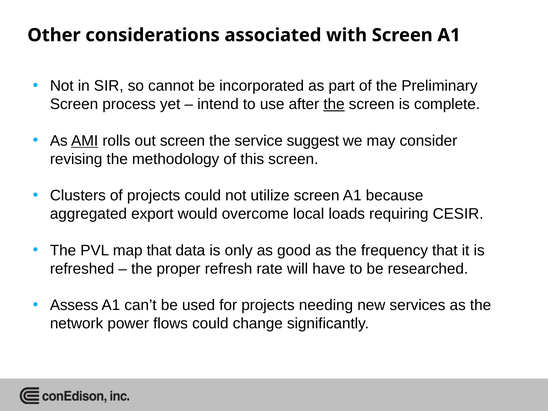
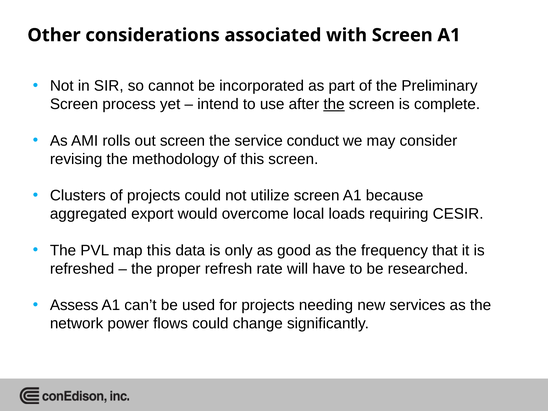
AMI underline: present -> none
suggest: suggest -> conduct
map that: that -> this
